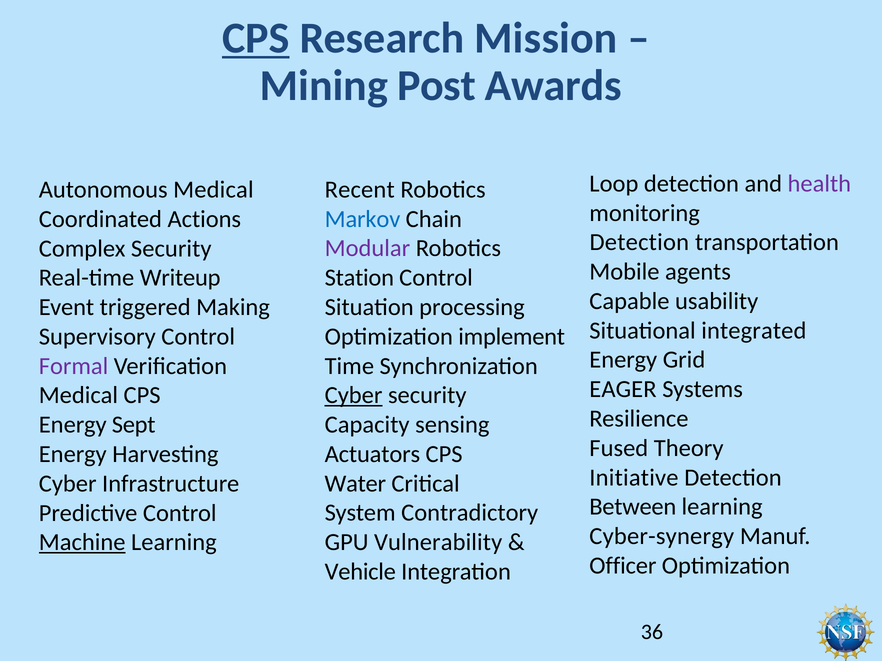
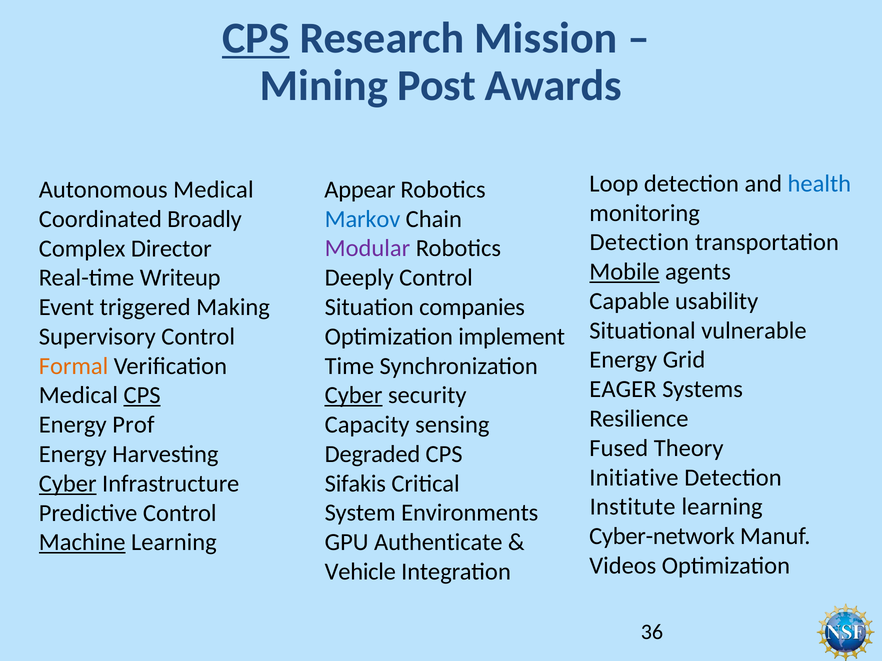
health colour: purple -> blue
Recent: Recent -> Appear
Actions: Actions -> Broadly
Complex Security: Security -> Director
Mobile underline: none -> present
Station: Station -> Deeply
processing: processing -> companies
integrated: integrated -> vulnerable
Formal colour: purple -> orange
CPS at (142, 396) underline: none -> present
Sept: Sept -> Prof
Actuators: Actuators -> Degraded
Cyber at (68, 484) underline: none -> present
Water: Water -> Sifakis
Between: Between -> Institute
Contradictory: Contradictory -> Environments
Cyber-synergy: Cyber-synergy -> Cyber-network
Vulnerability: Vulnerability -> Authenticate
Officer: Officer -> Videos
